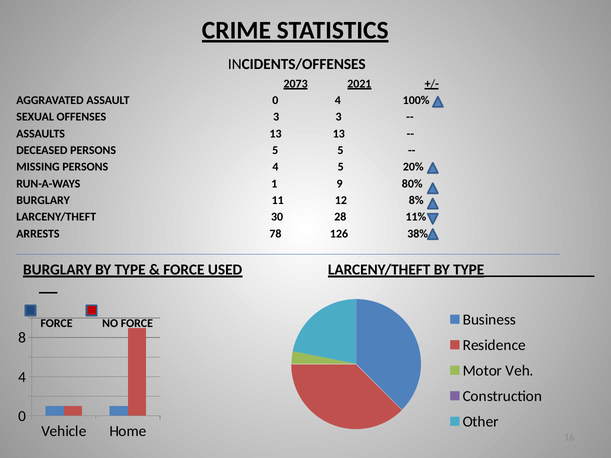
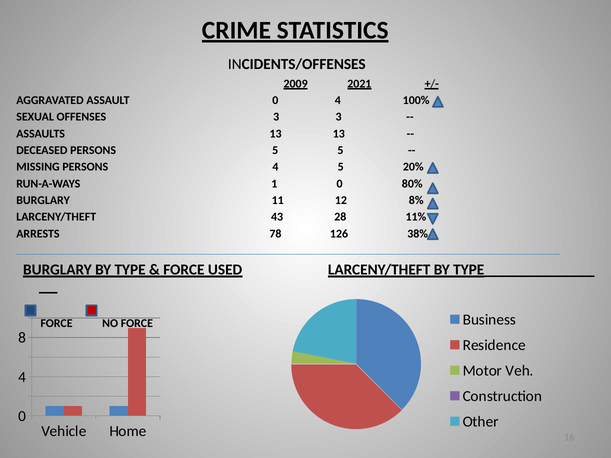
2073: 2073 -> 2009
1 9: 9 -> 0
30: 30 -> 43
